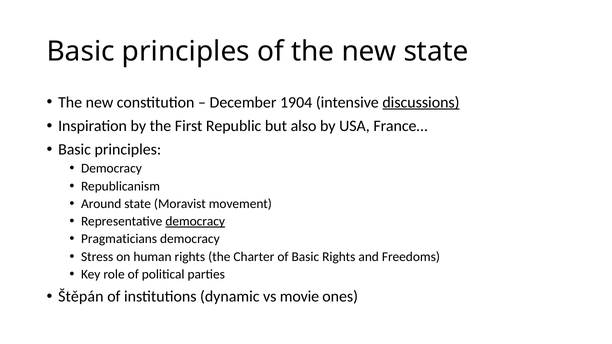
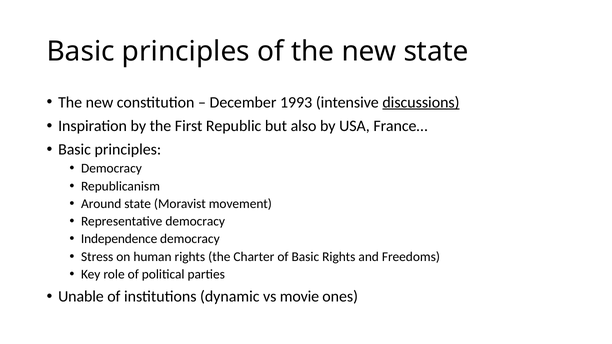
1904: 1904 -> 1993
democracy at (195, 222) underline: present -> none
Pragmaticians: Pragmaticians -> Independence
Štěpán: Štěpán -> Unable
